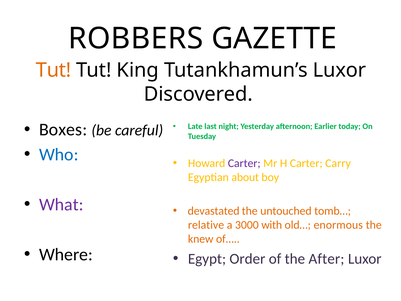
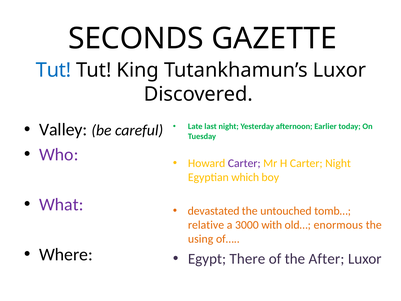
ROBBERS: ROBBERS -> SECONDS
Tut at (54, 70) colour: orange -> blue
Boxes: Boxes -> Valley
Who colour: blue -> purple
Carter Carry: Carry -> Night
about: about -> which
knew: knew -> using
Order: Order -> There
